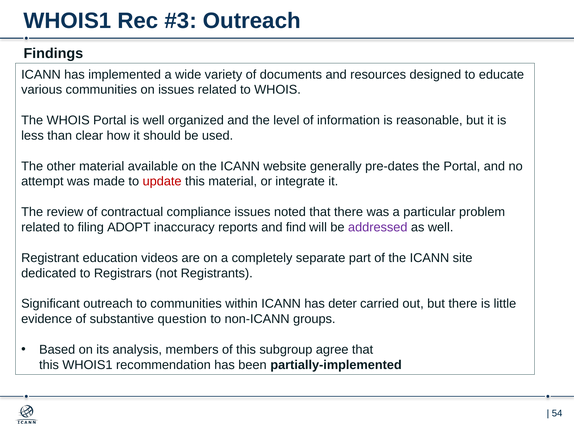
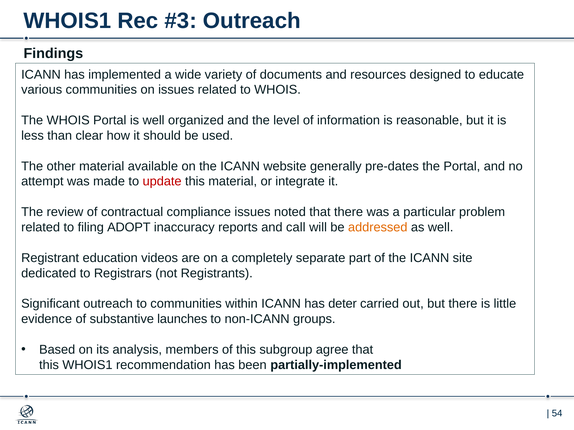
find: find -> call
addressed colour: purple -> orange
question: question -> launches
